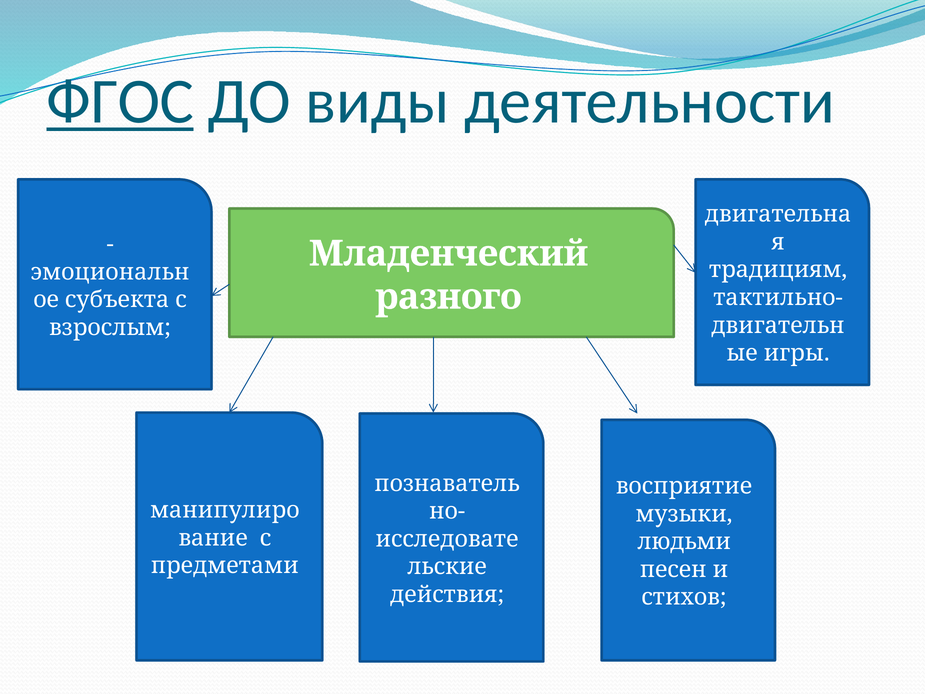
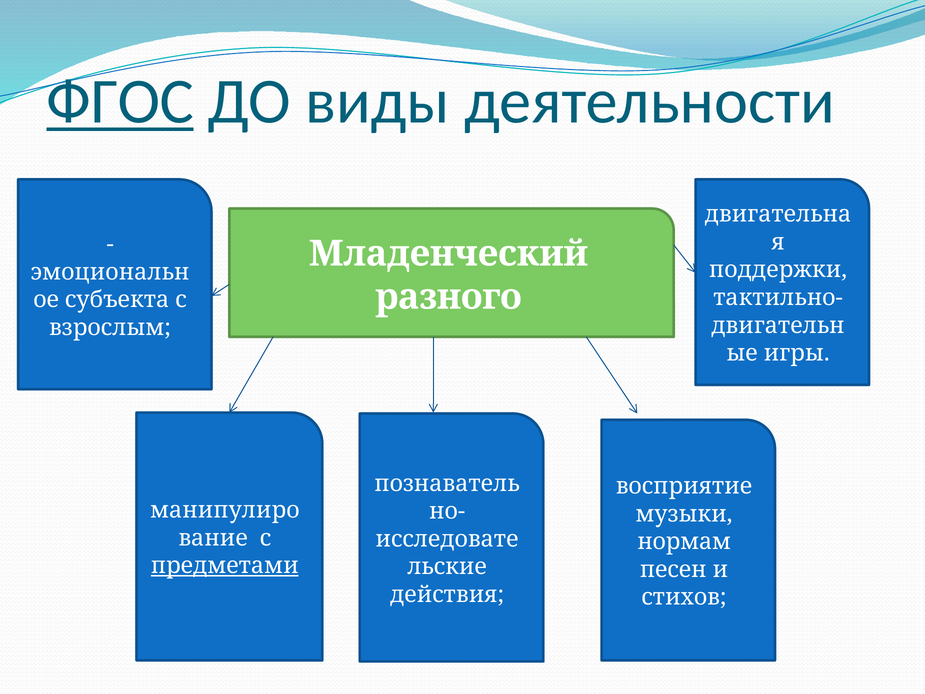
традициям: традициям -> поддержки
людьми: людьми -> нормам
предметами underline: none -> present
